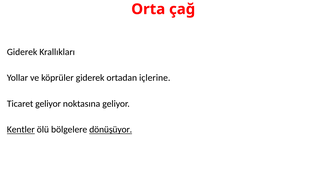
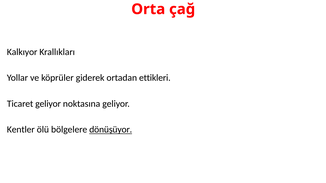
Giderek at (22, 52): Giderek -> Kalkıyor
içlerine: içlerine -> ettikleri
Kentler underline: present -> none
